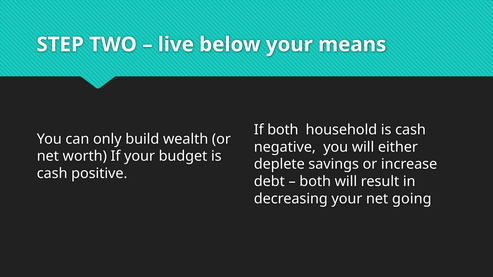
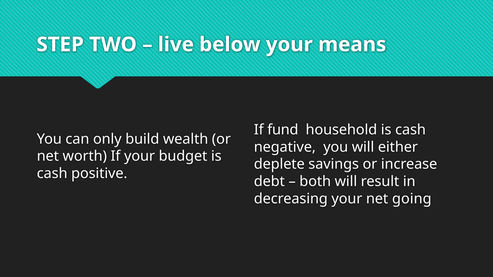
If both: both -> fund
